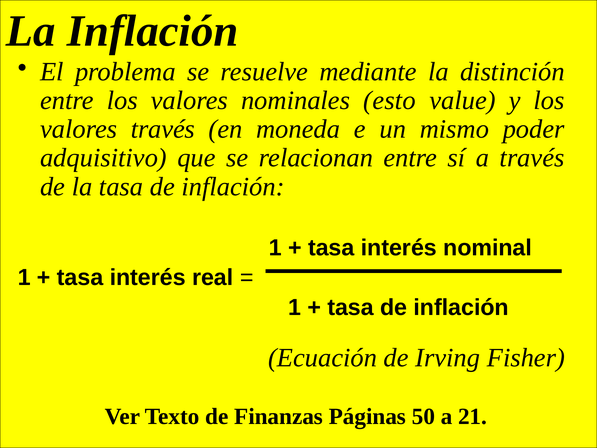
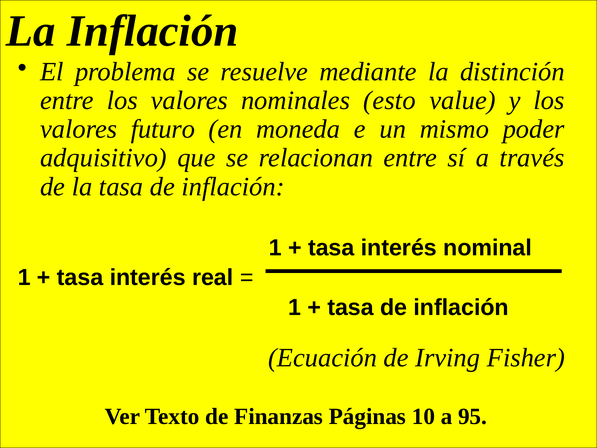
valores través: través -> futuro
50: 50 -> 10
21: 21 -> 95
